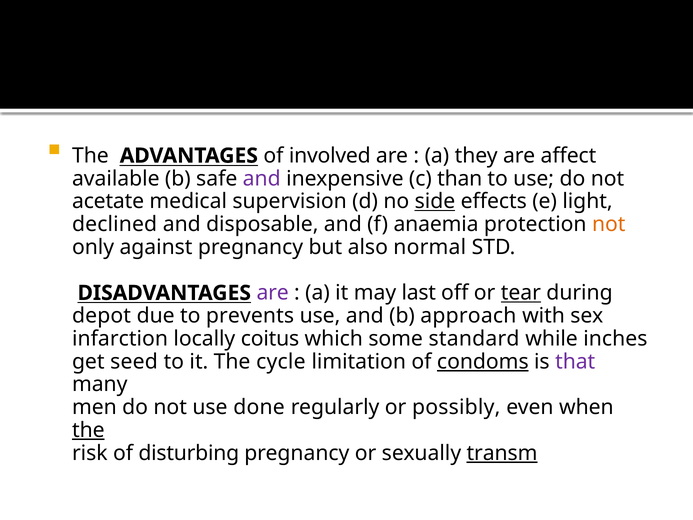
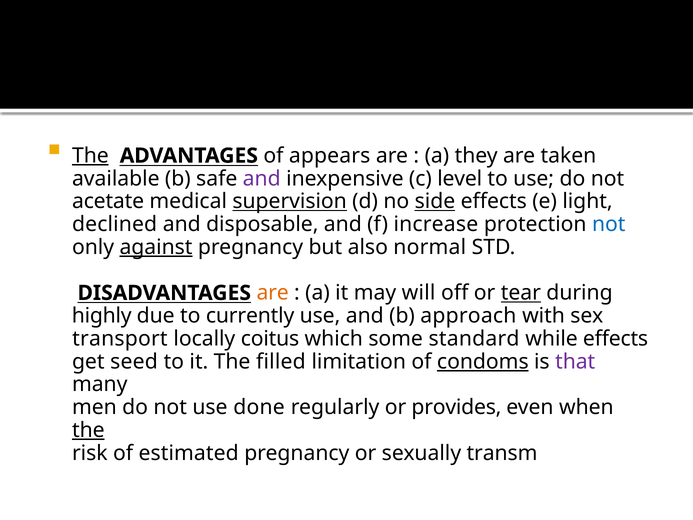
The at (90, 156) underline: none -> present
involved: involved -> appears
affect: affect -> taken
than: than -> level
supervision underline: none -> present
anaemia: anaemia -> increase
not at (609, 224) colour: orange -> blue
against underline: none -> present
are at (273, 293) colour: purple -> orange
last: last -> will
depot: depot -> highly
prevents: prevents -> currently
infarction: infarction -> transport
while inches: inches -> effects
cycle: cycle -> filled
possibly: possibly -> provides
disturbing: disturbing -> estimated
transm underline: present -> none
